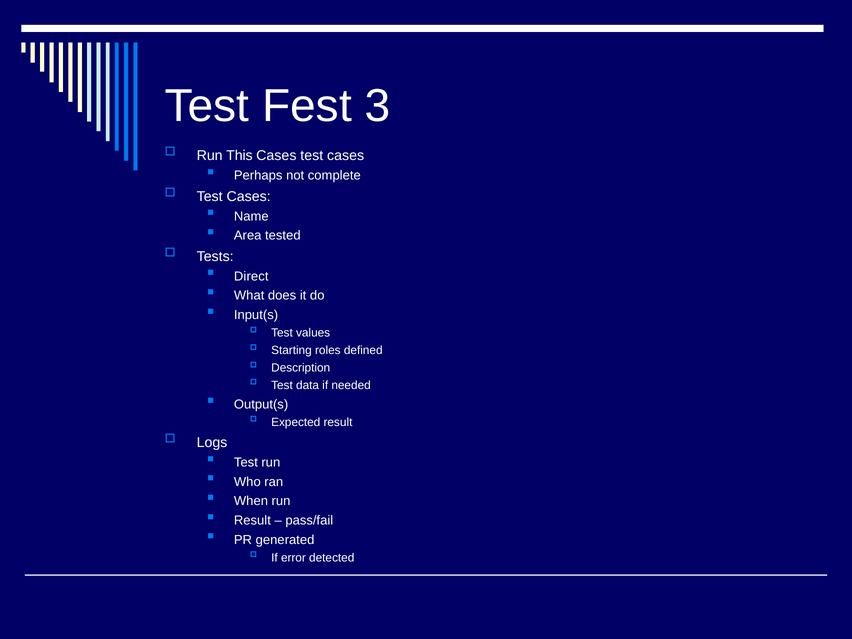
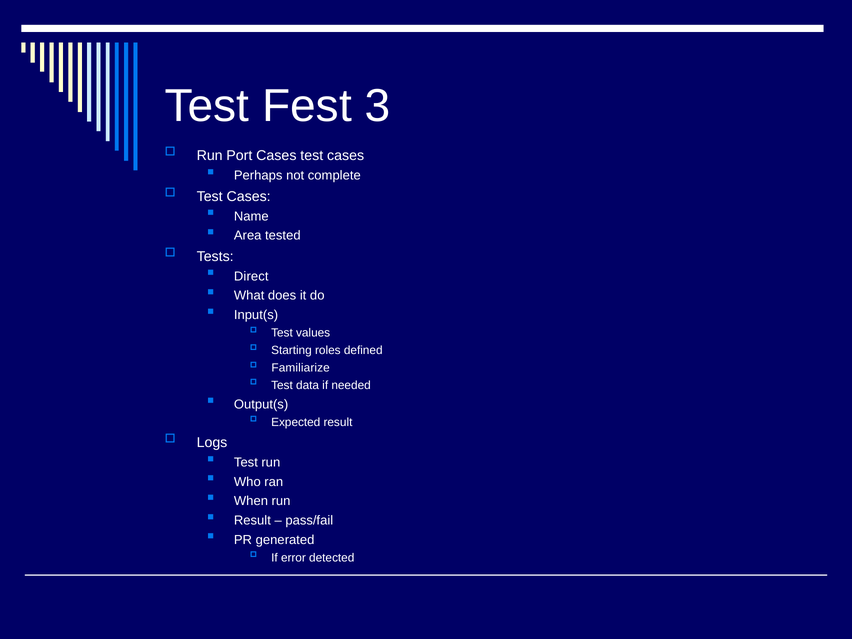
This: This -> Port
Description: Description -> Familiarize
